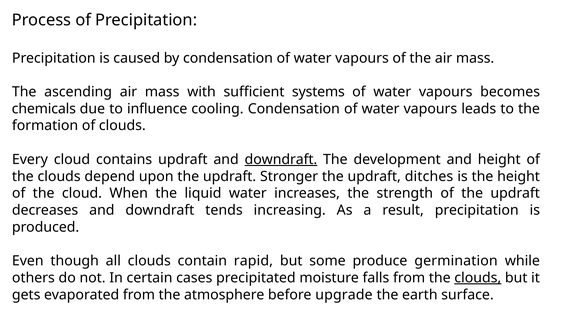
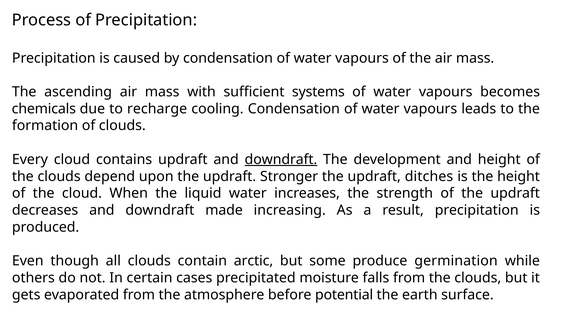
influence: influence -> recharge
tends: tends -> made
rapid: rapid -> arctic
clouds at (478, 278) underline: present -> none
upgrade: upgrade -> potential
